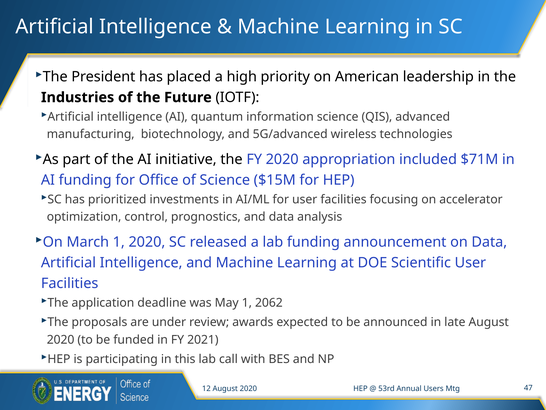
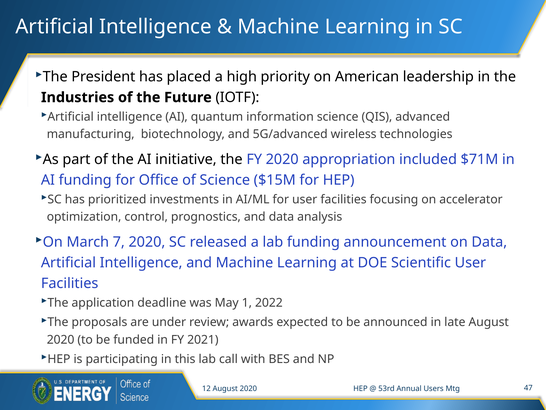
March 1: 1 -> 7
2062: 2062 -> 2022
